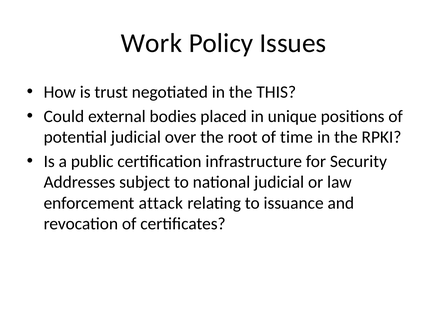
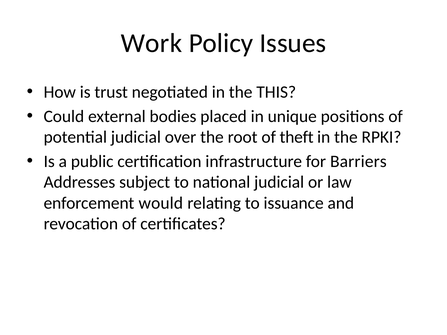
time: time -> theft
Security: Security -> Barriers
attack: attack -> would
